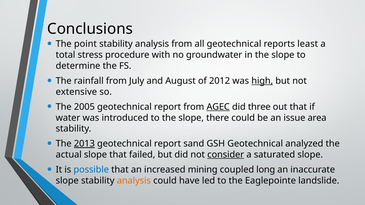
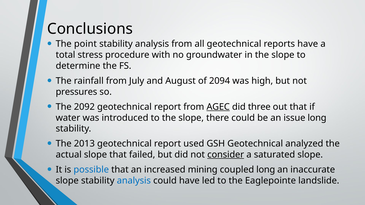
reports least: least -> have
2012: 2012 -> 2094
high underline: present -> none
extensive: extensive -> pressures
2005: 2005 -> 2092
issue area: area -> long
2013 underline: present -> none
sand: sand -> used
analysis at (134, 181) colour: orange -> blue
